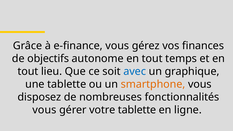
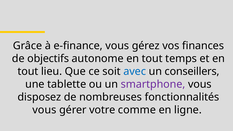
graphique: graphique -> conseillers
smartphone colour: orange -> purple
votre tablette: tablette -> comme
